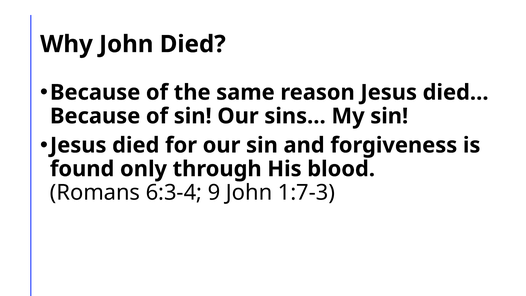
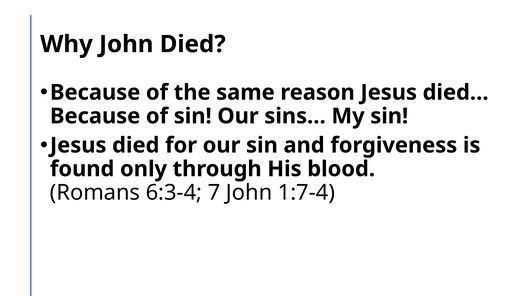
9: 9 -> 7
1:7-3: 1:7-3 -> 1:7-4
